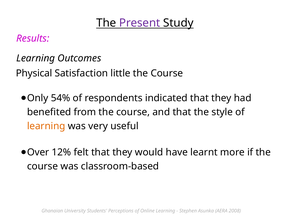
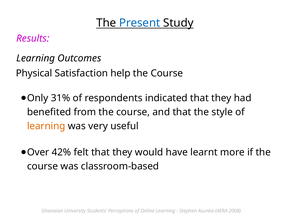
Present colour: purple -> blue
little: little -> help
54%: 54% -> 31%
12%: 12% -> 42%
